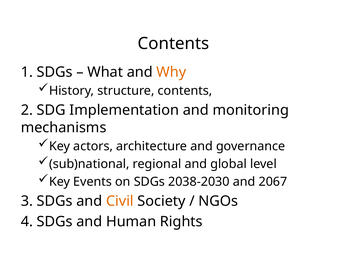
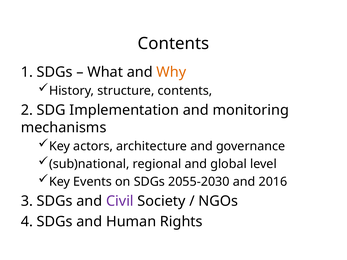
2038-2030: 2038-2030 -> 2055-2030
2067: 2067 -> 2016
Civil colour: orange -> purple
